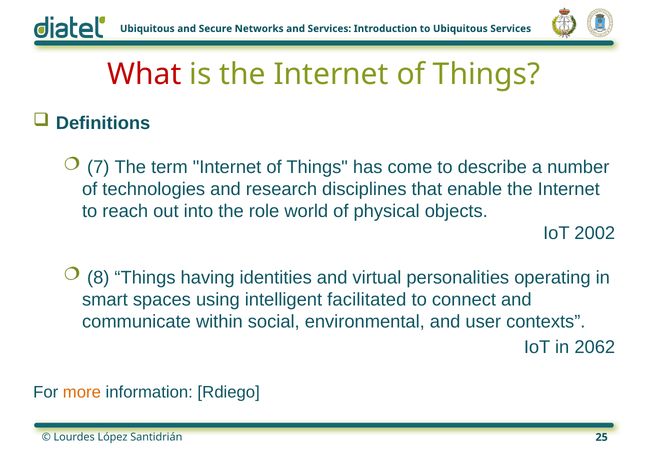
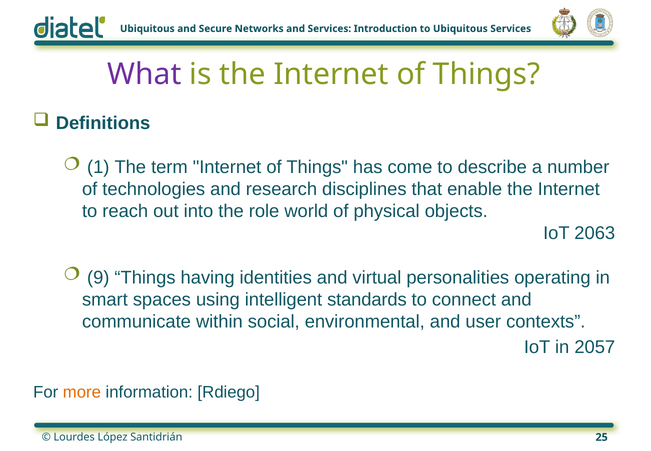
What colour: red -> purple
7: 7 -> 1
2002: 2002 -> 2063
8: 8 -> 9
facilitated: facilitated -> standards
2062: 2062 -> 2057
